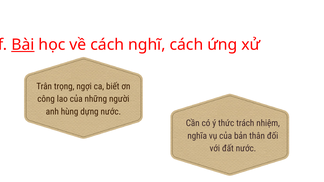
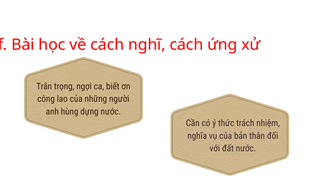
Bài underline: present -> none
